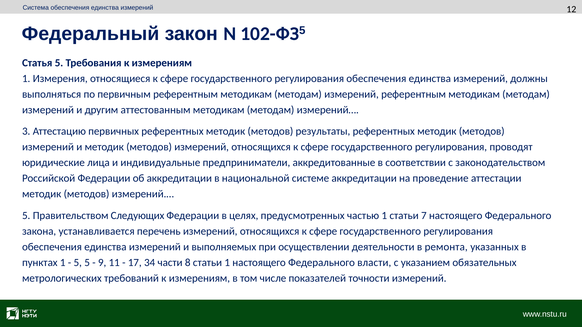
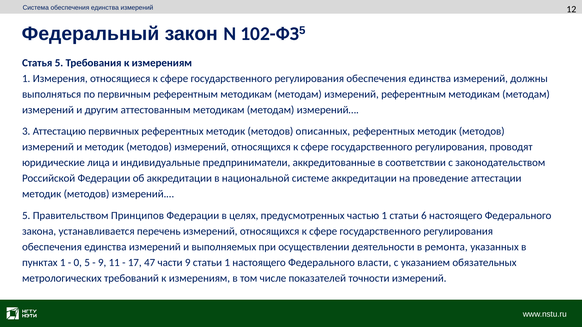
результаты: результаты -> описанных
Следующих: Следующих -> Принципов
7: 7 -> 6
5 at (78, 263): 5 -> 0
34: 34 -> 47
части 8: 8 -> 9
